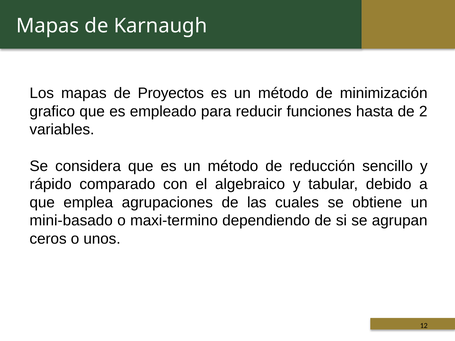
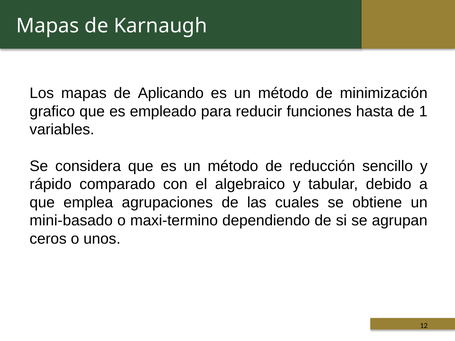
Proyectos: Proyectos -> Aplicando
2: 2 -> 1
